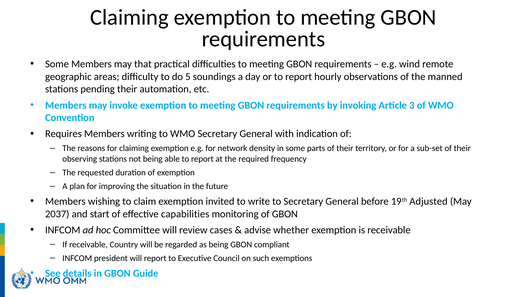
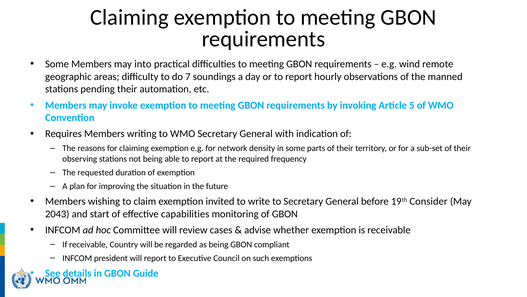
that: that -> into
5: 5 -> 7
3: 3 -> 5
Adjusted: Adjusted -> Consider
2037: 2037 -> 2043
